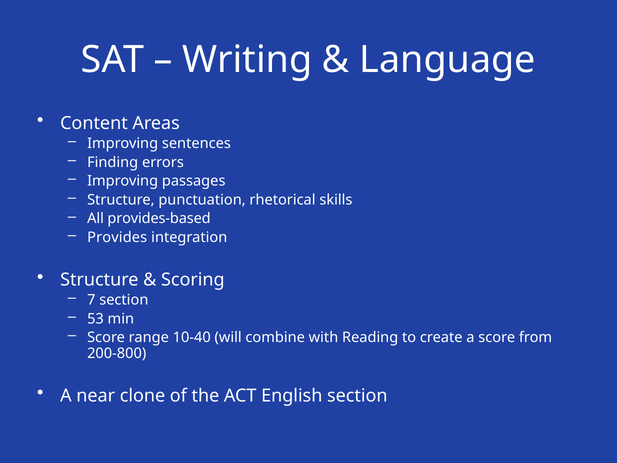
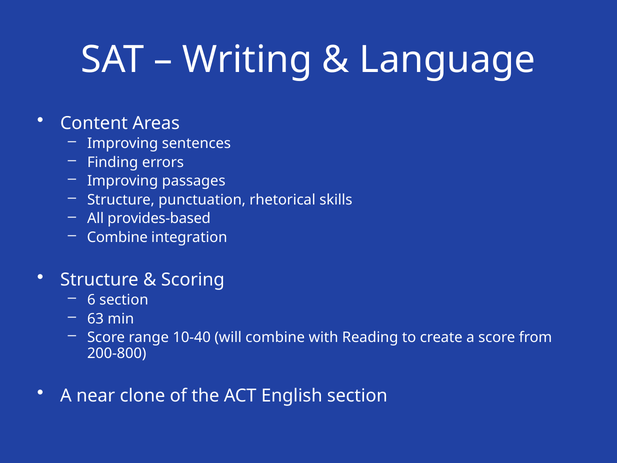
Provides at (117, 237): Provides -> Combine
7: 7 -> 6
53: 53 -> 63
